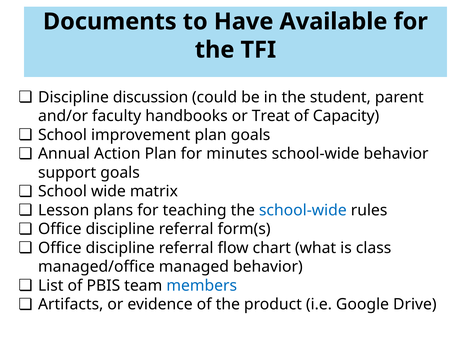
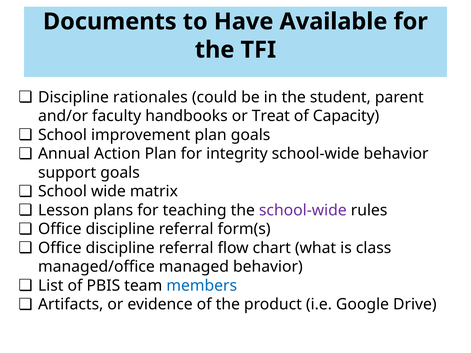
discussion: discussion -> rationales
minutes: minutes -> integrity
school-wide at (303, 210) colour: blue -> purple
